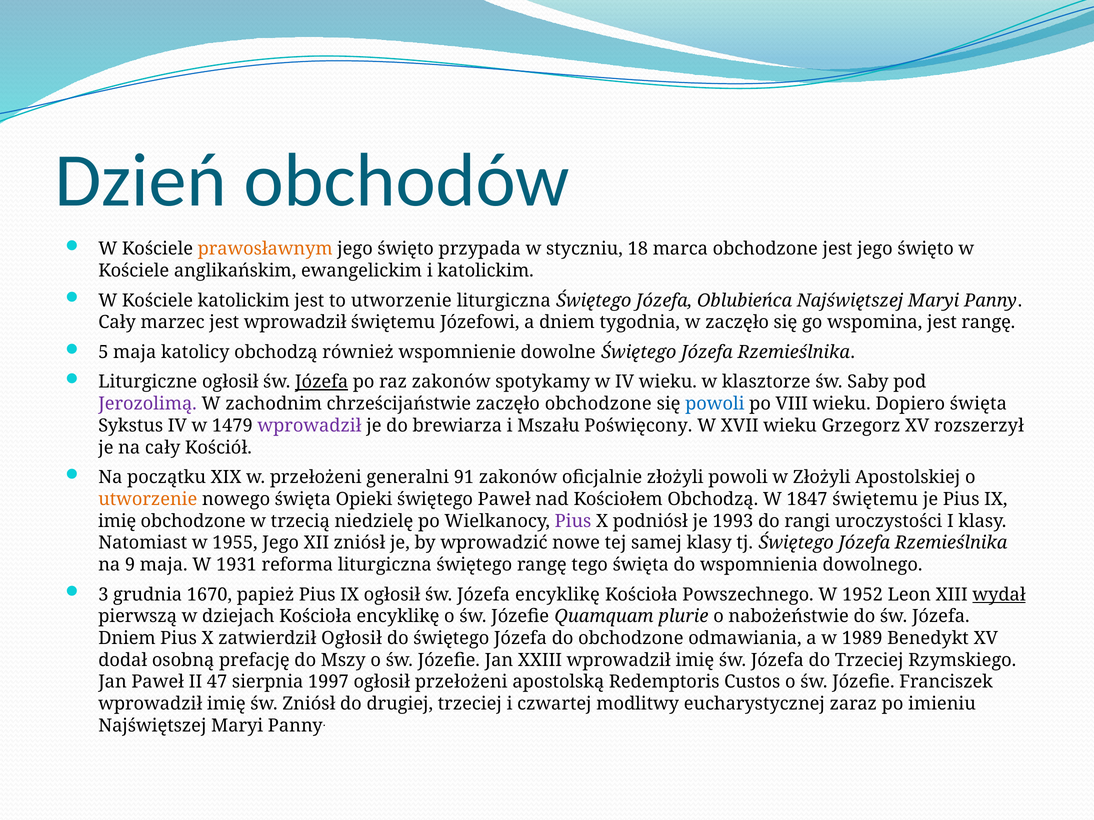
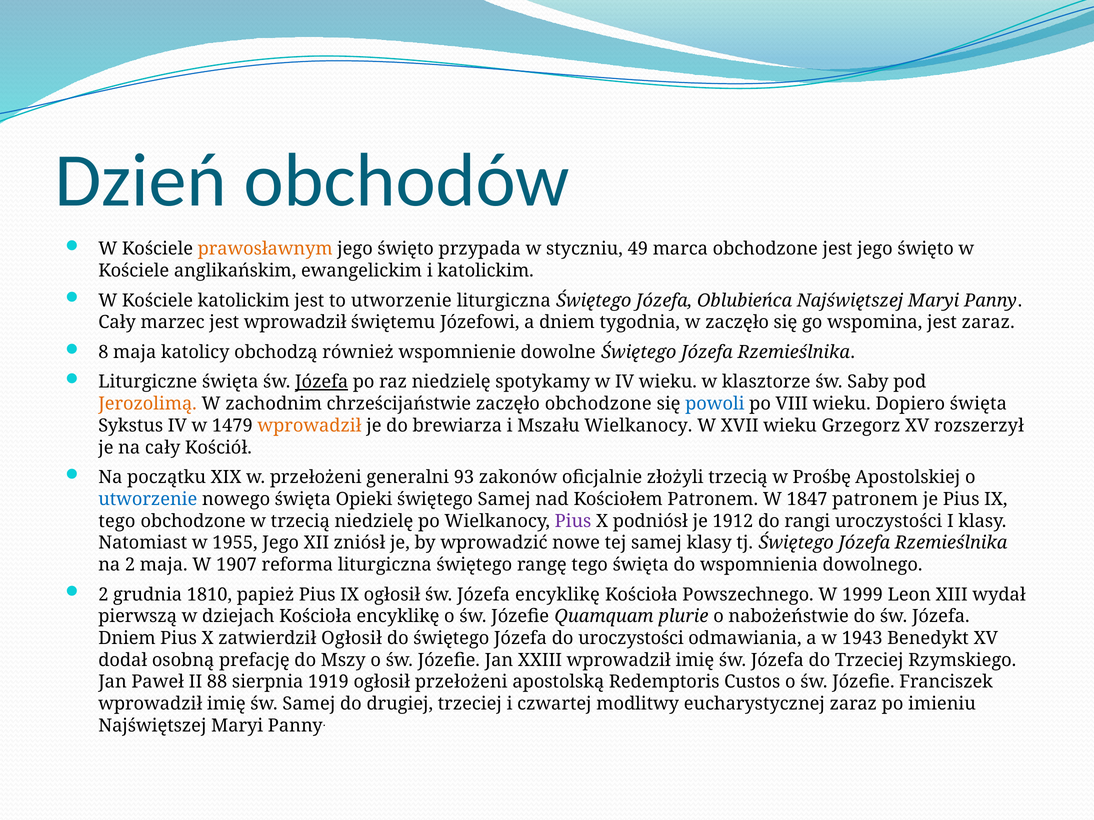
18: 18 -> 49
jest rangę: rangę -> zaraz
5: 5 -> 8
Liturgiczne ogłosił: ogłosił -> święta
raz zakonów: zakonów -> niedzielę
Jerozolimą colour: purple -> orange
wprowadził at (309, 426) colour: purple -> orange
Mszału Poświęcony: Poświęcony -> Wielkanocy
91: 91 -> 93
złożyli powoli: powoli -> trzecią
w Złożyli: Złożyli -> Prośbę
utworzenie at (148, 499) colour: orange -> blue
świętego Paweł: Paweł -> Samej
Kościołem Obchodzą: Obchodzą -> Patronem
1847 świętemu: świętemu -> patronem
imię at (117, 521): imię -> tego
1993: 1993 -> 1912
na 9: 9 -> 2
1931: 1931 -> 1907
3 at (103, 595): 3 -> 2
1670: 1670 -> 1810
1952: 1952 -> 1999
wydał underline: present -> none
do obchodzone: obchodzone -> uroczystości
1989: 1989 -> 1943
47: 47 -> 88
1997: 1997 -> 1919
św Zniósł: Zniósł -> Samej
